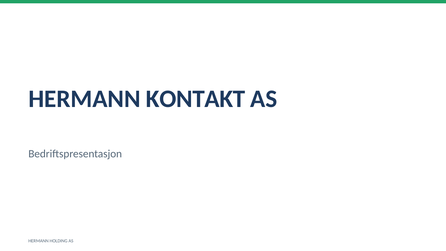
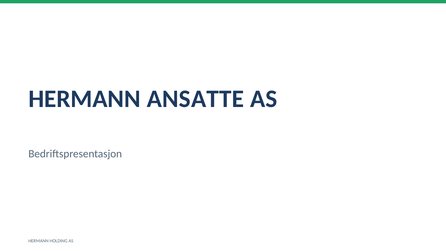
KONTAKT: KONTAKT -> ANSATTE
